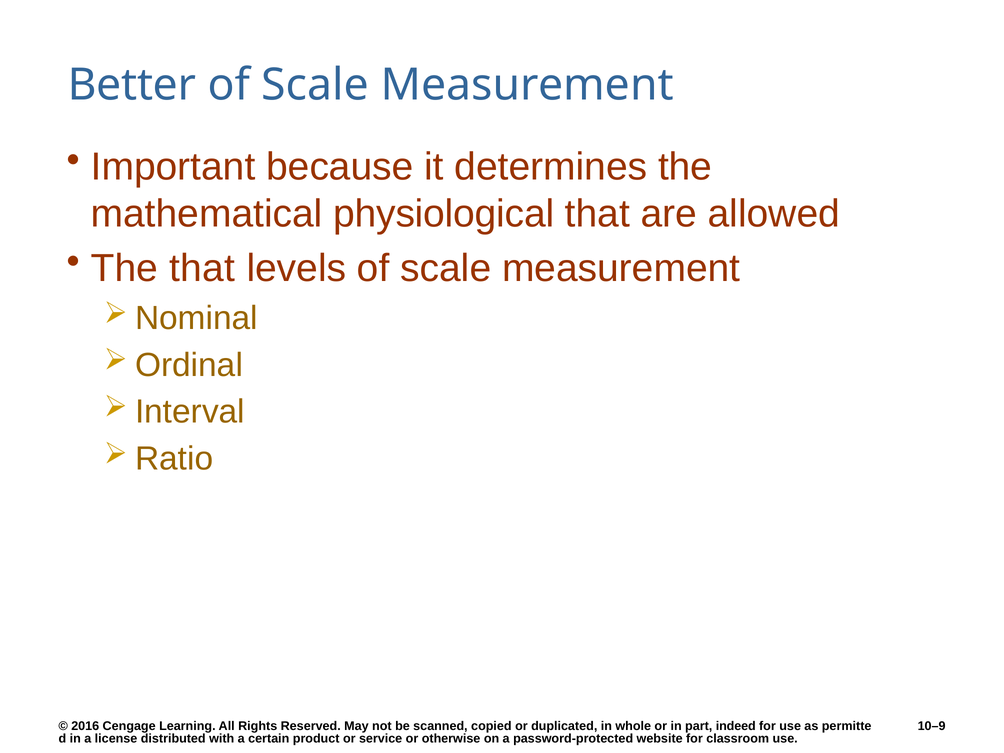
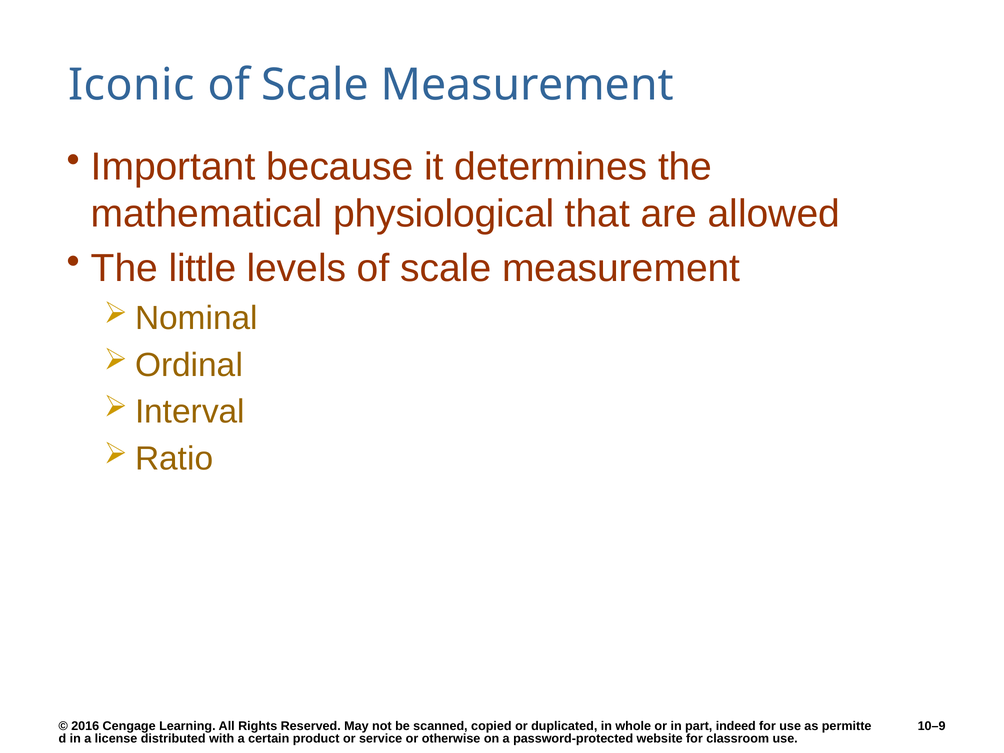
Better: Better -> Iconic
The that: that -> little
